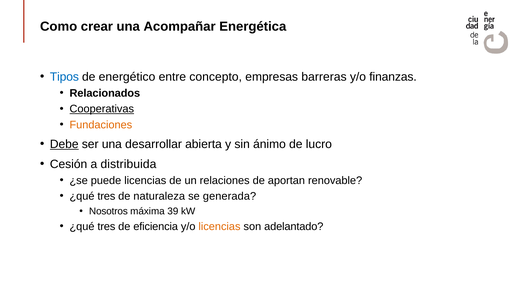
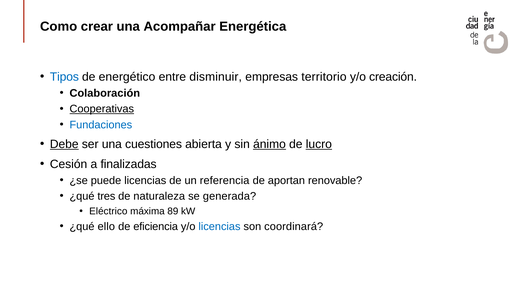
concepto: concepto -> disminuir
barreras: barreras -> territorio
finanzas: finanzas -> creación
Relacionados: Relacionados -> Colaboración
Fundaciones colour: orange -> blue
desarrollar: desarrollar -> cuestiones
ánimo underline: none -> present
lucro underline: none -> present
distribuida: distribuida -> finalizadas
relaciones: relaciones -> referencia
Nosotros: Nosotros -> Eléctrico
39: 39 -> 89
tres at (106, 227): tres -> ello
licencias at (219, 227) colour: orange -> blue
adelantado: adelantado -> coordinará
